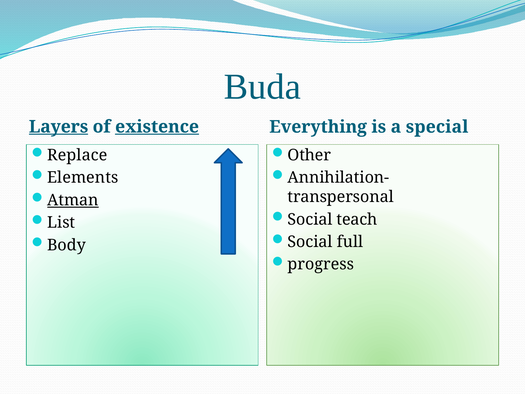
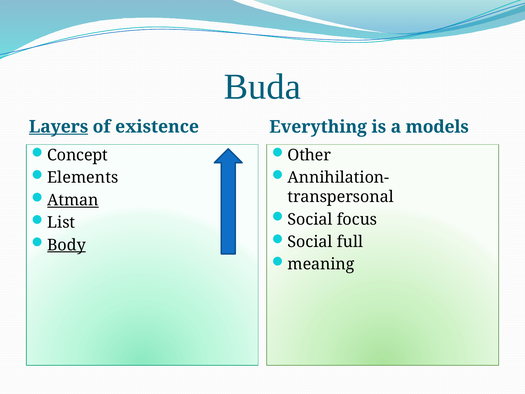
existence underline: present -> none
special: special -> models
Replace: Replace -> Concept
teach: teach -> focus
Body underline: none -> present
progress: progress -> meaning
